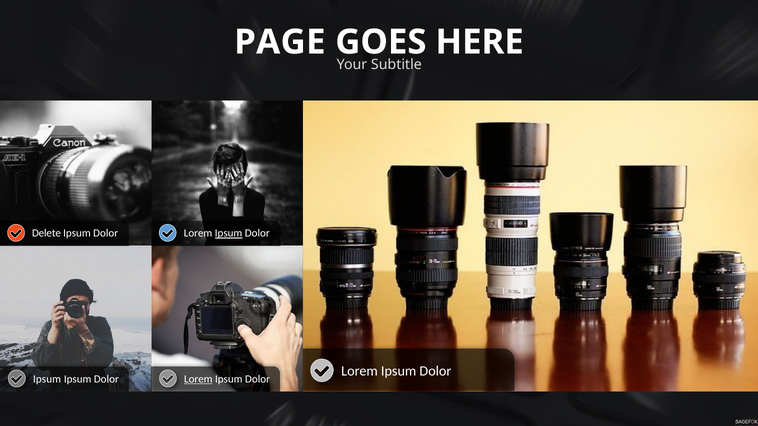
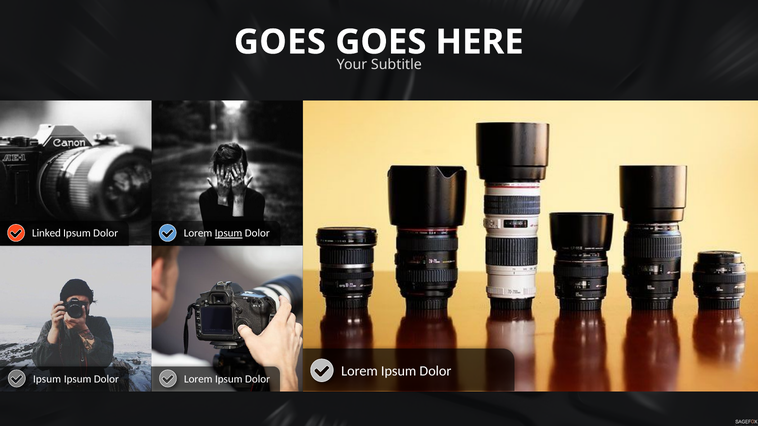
PAGE at (280, 42): PAGE -> GOES
Delete: Delete -> Linked
Lorem at (198, 379) underline: present -> none
